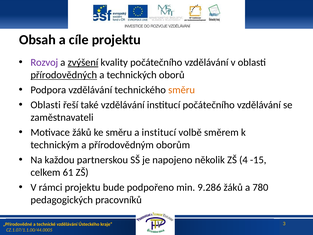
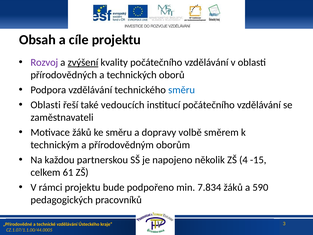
přírodovědných underline: present -> none
směru at (182, 90) colour: orange -> blue
také vzdělávání: vzdělávání -> vedoucích
a institucí: institucí -> dopravy
9.286: 9.286 -> 7.834
780: 780 -> 590
